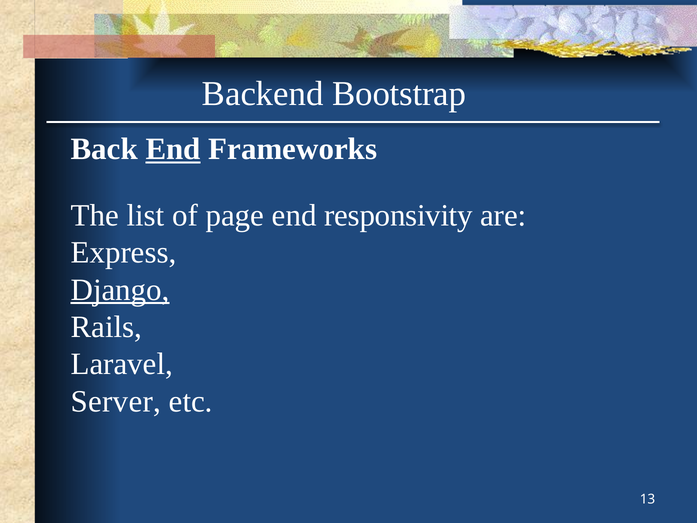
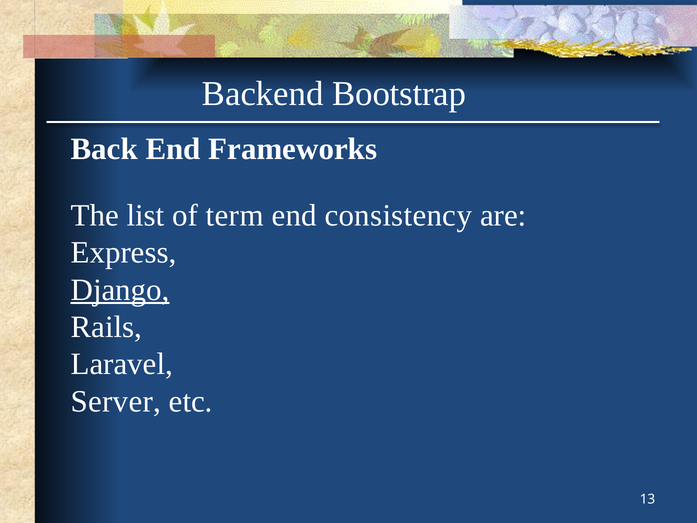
End at (173, 149) underline: present -> none
page: page -> term
responsivity: responsivity -> consistency
